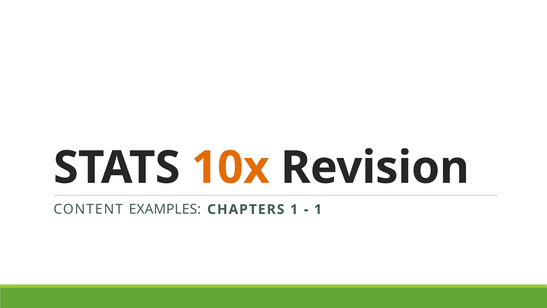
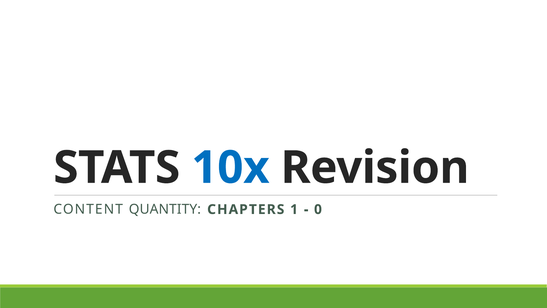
10x colour: orange -> blue
EXAMPLES: EXAMPLES -> QUANTITY
1 at (318, 209): 1 -> 0
